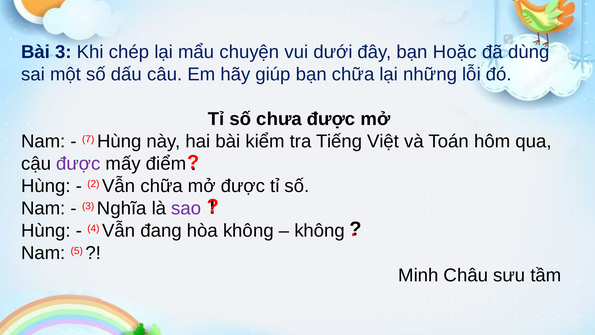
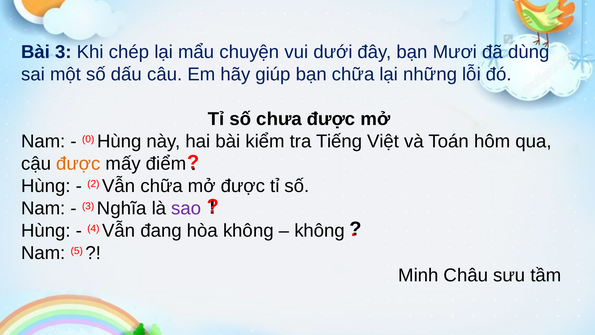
Hoặc: Hoặc -> Mươi
7: 7 -> 0
được at (78, 164) colour: purple -> orange
